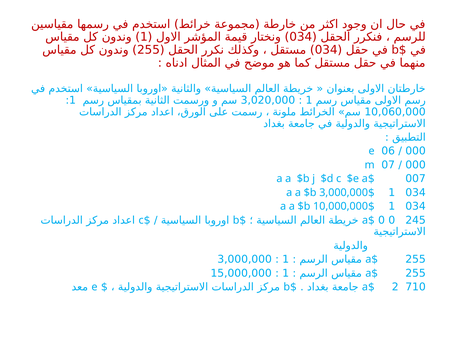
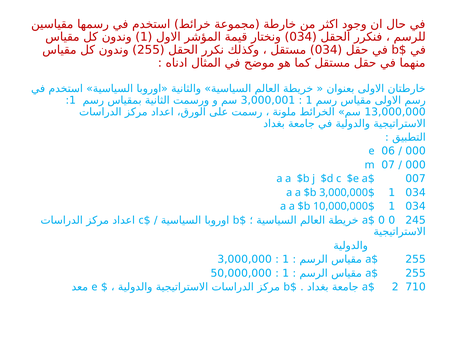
3,020,000: 3,020,000 -> 3,000,001
10,060,000: 10,060,000 -> 13,000,000
15,000,000: 15,000,000 -> 50,000,000
